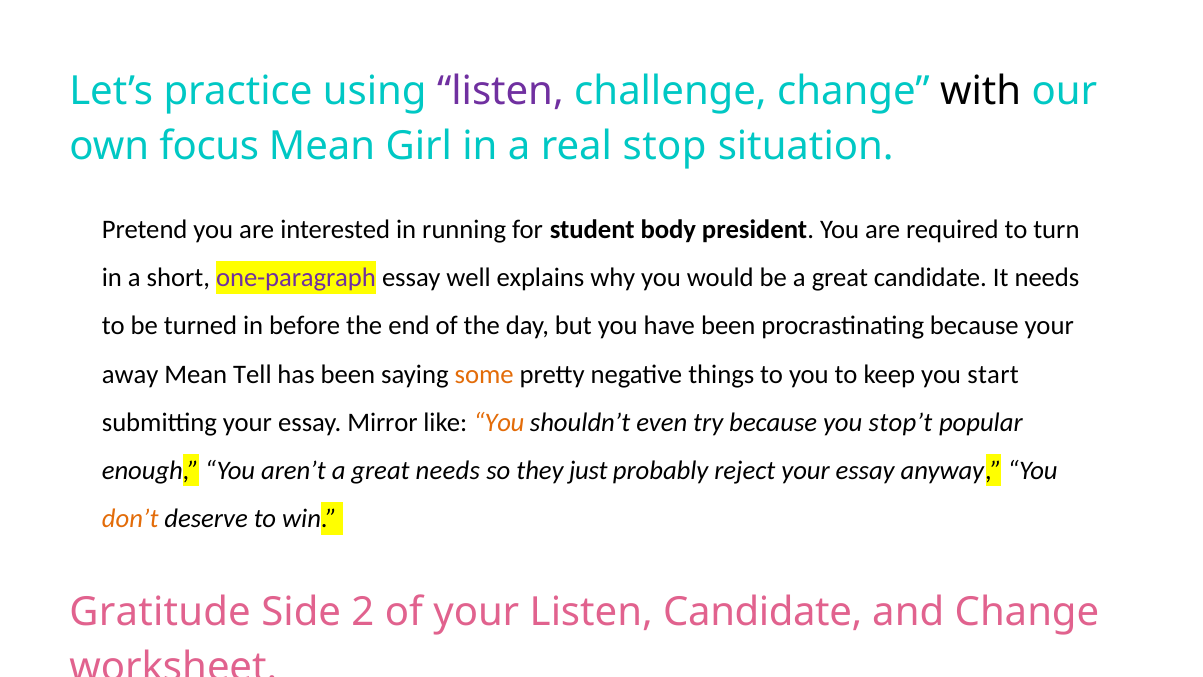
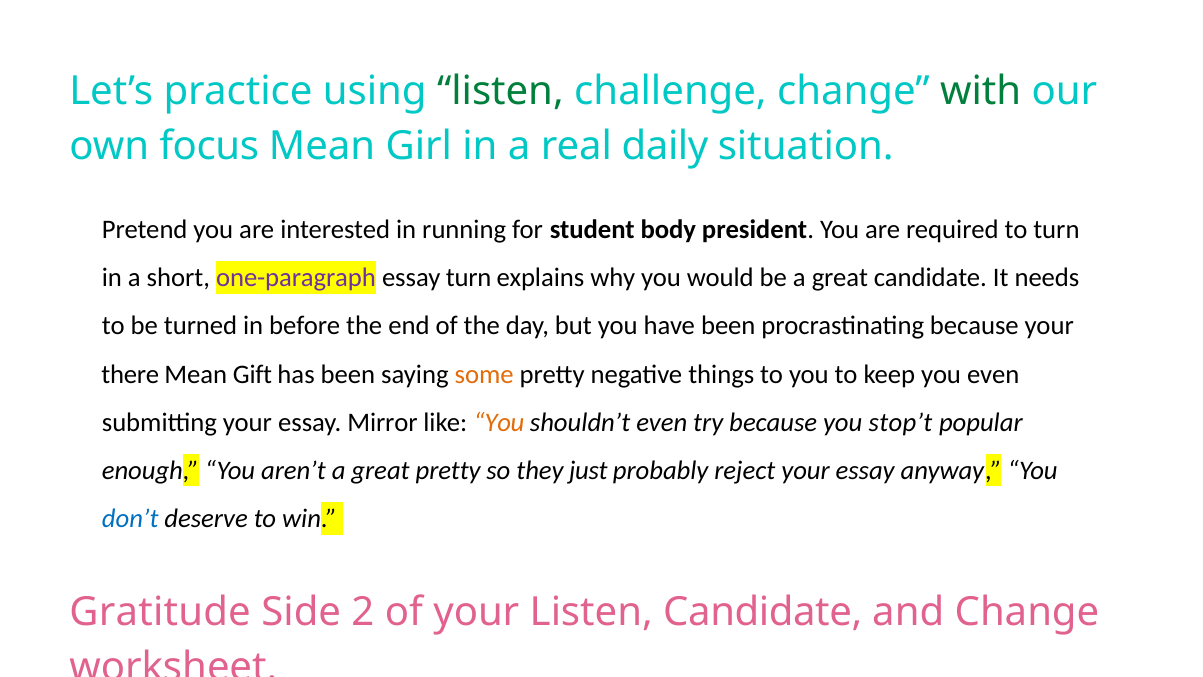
listen at (500, 91) colour: purple -> green
with colour: black -> green
stop: stop -> daily
essay well: well -> turn
away: away -> there
Tell: Tell -> Gift
you start: start -> even
great needs: needs -> pretty
don’t colour: orange -> blue
